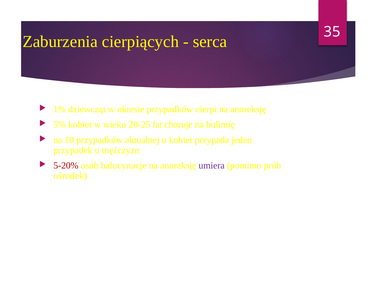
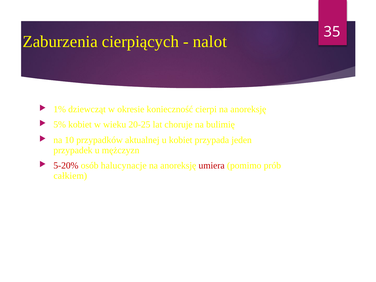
serca: serca -> nalot
okresie przypadków: przypadków -> konieczność
umiera colour: purple -> red
ośrodek: ośrodek -> całkiem
